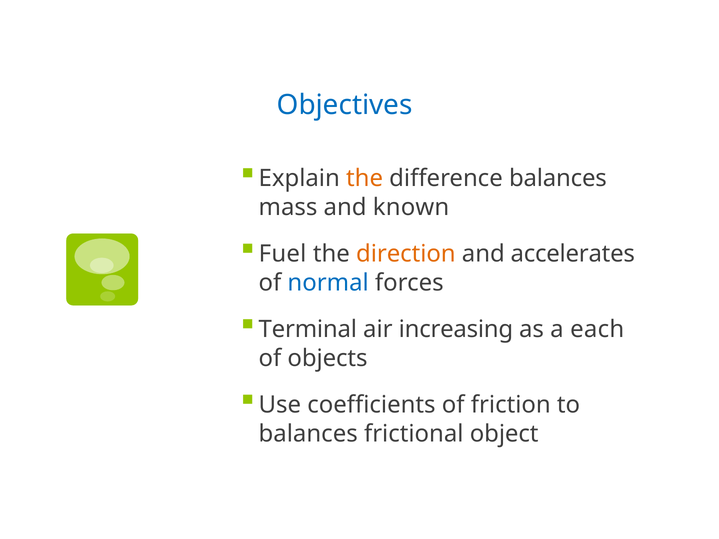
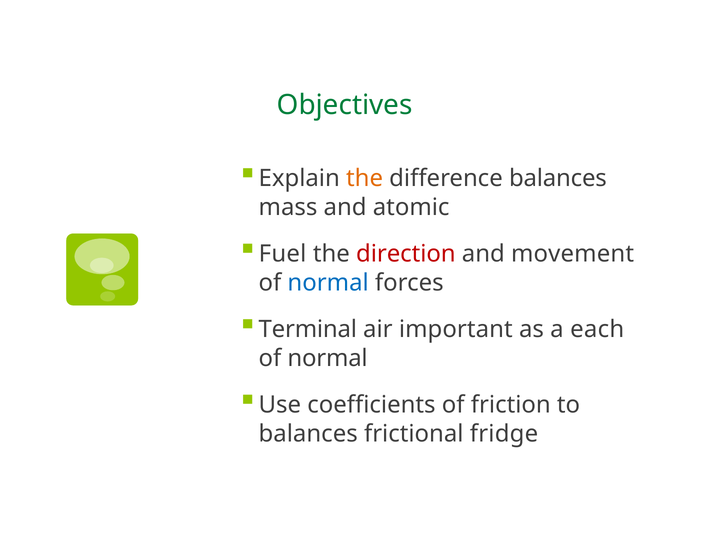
Objectives colour: blue -> green
known: known -> atomic
direction colour: orange -> red
accelerates: accelerates -> movement
increasing: increasing -> important
objects at (328, 358): objects -> normal
object: object -> fridge
